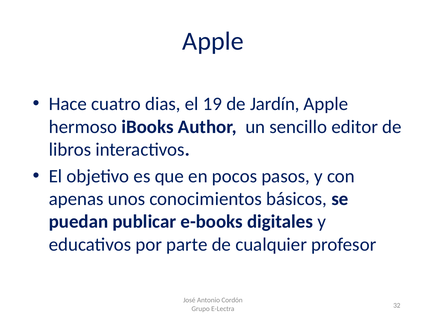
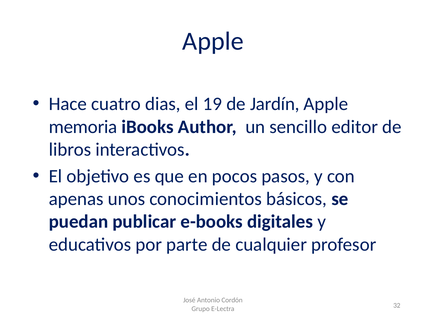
hermoso: hermoso -> memoria
